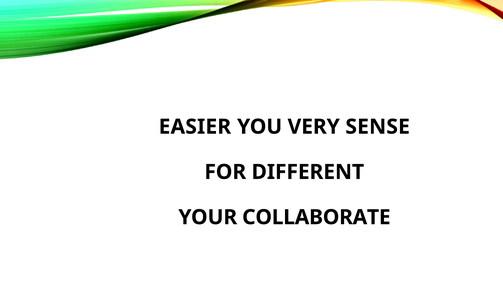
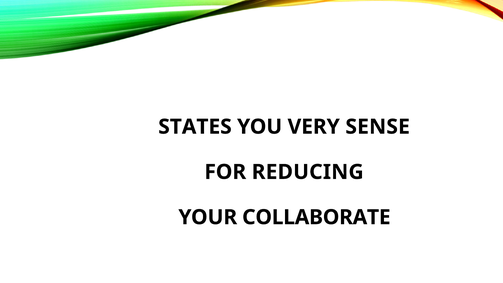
EASIER: EASIER -> STATES
DIFFERENT: DIFFERENT -> REDUCING
